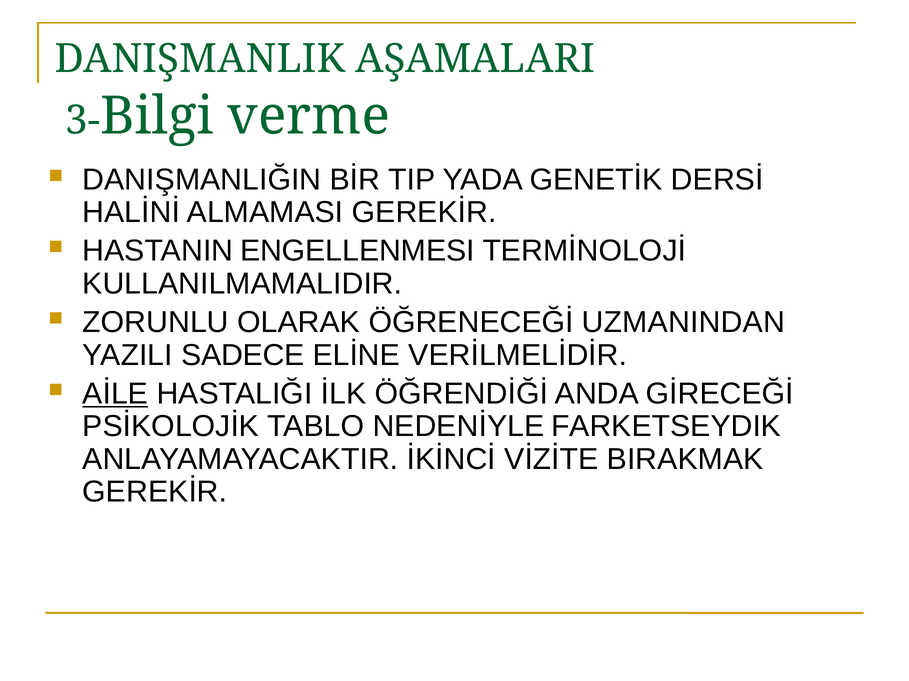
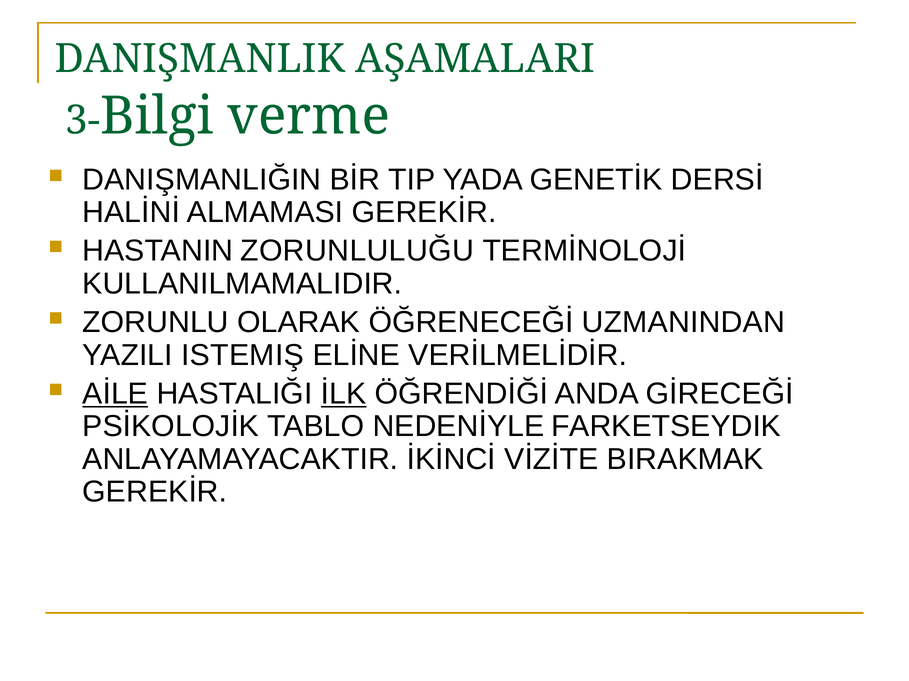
ENGELLENMESI: ENGELLENMESI -> ZORUNLULUĞU
SADECE: SADECE -> ISTEMIŞ
İLK underline: none -> present
